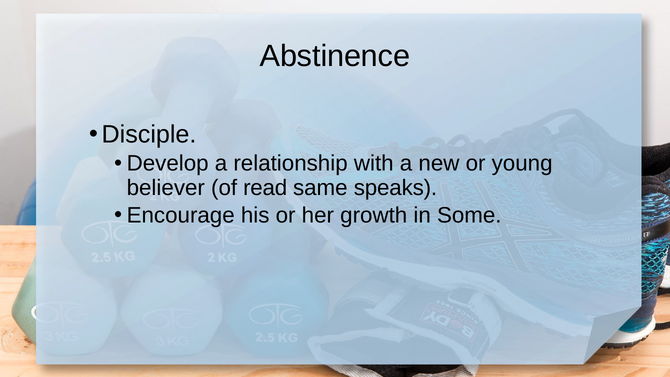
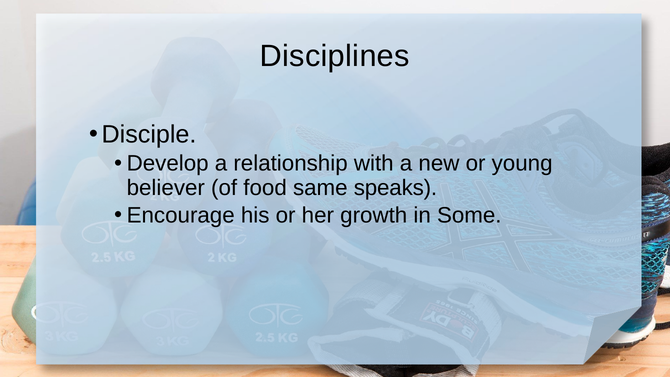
Abstinence: Abstinence -> Disciplines
read: read -> food
